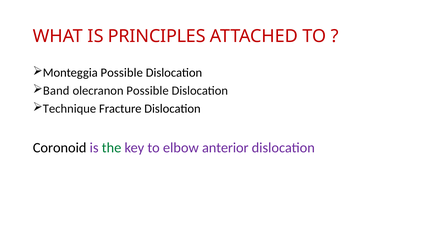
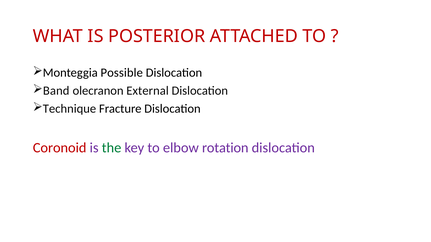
PRINCIPLES: PRINCIPLES -> POSTERIOR
olecranon Possible: Possible -> External
Coronoid colour: black -> red
anterior: anterior -> rotation
